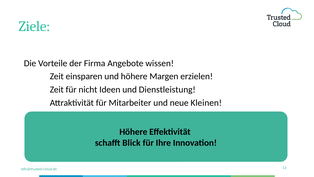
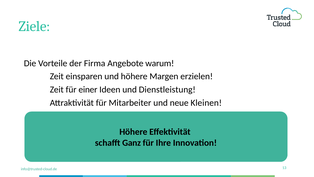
wissen: wissen -> warum
nicht: nicht -> einer
Blick: Blick -> Ganz
